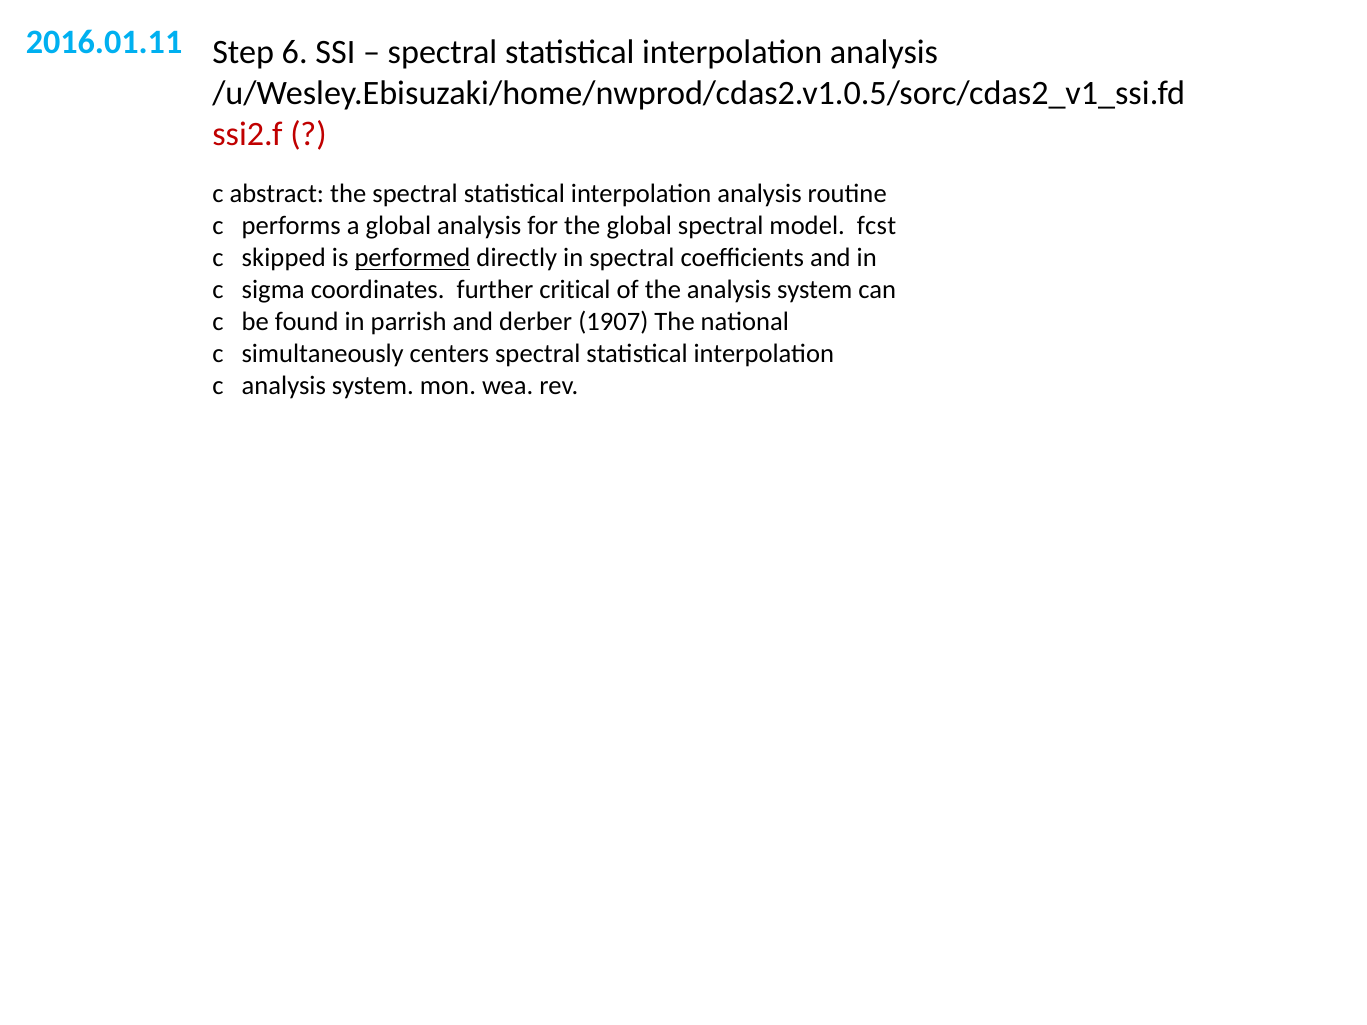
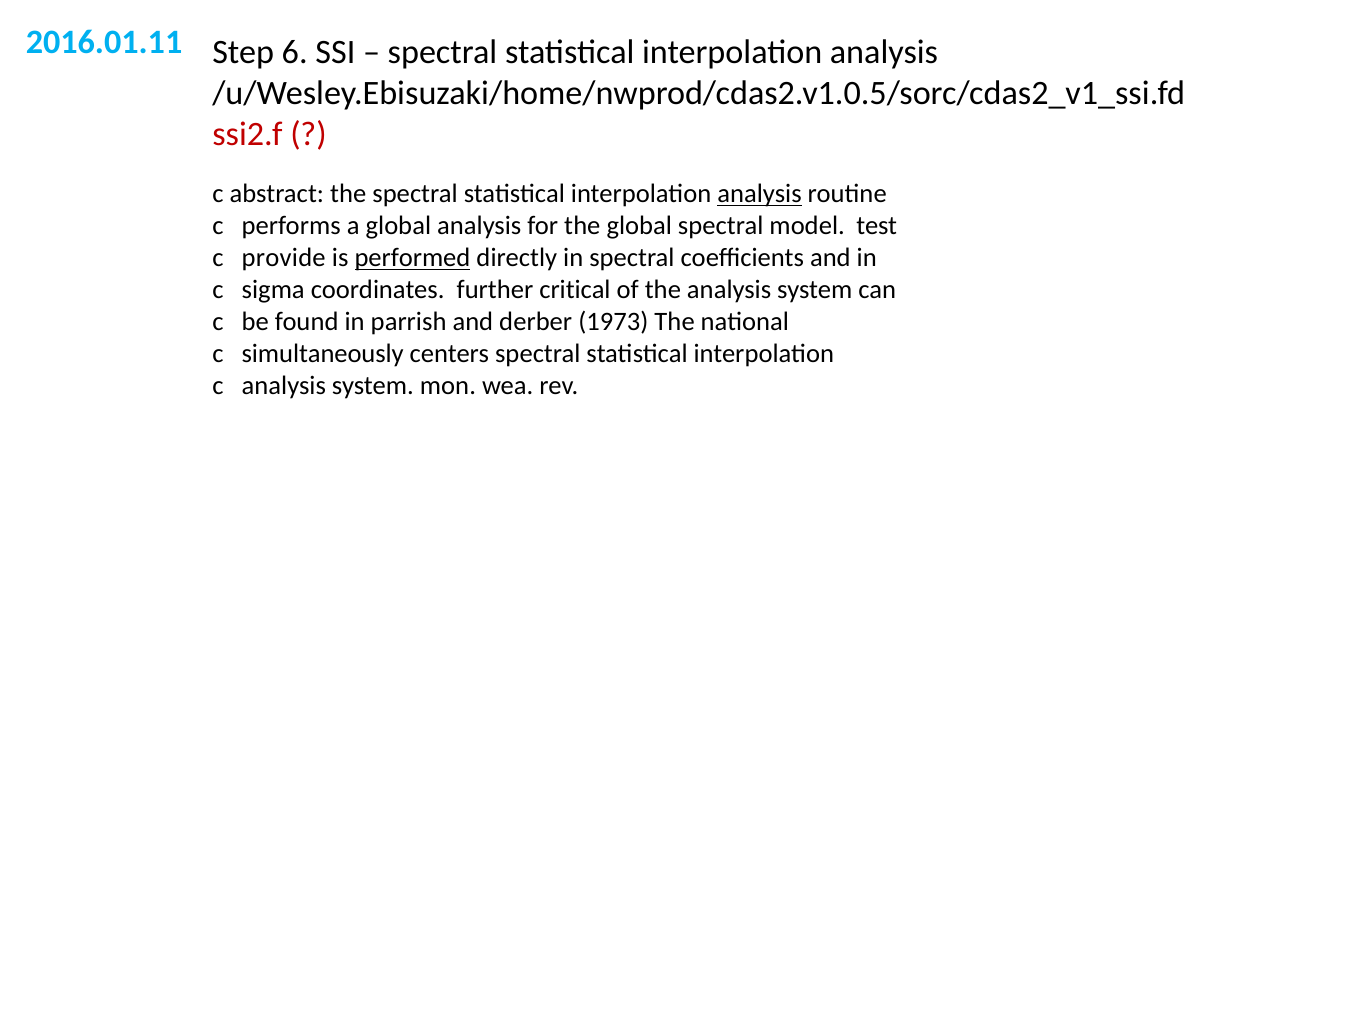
analysis at (760, 194) underline: none -> present
fcst: fcst -> test
skipped: skipped -> provide
1907: 1907 -> 1973
